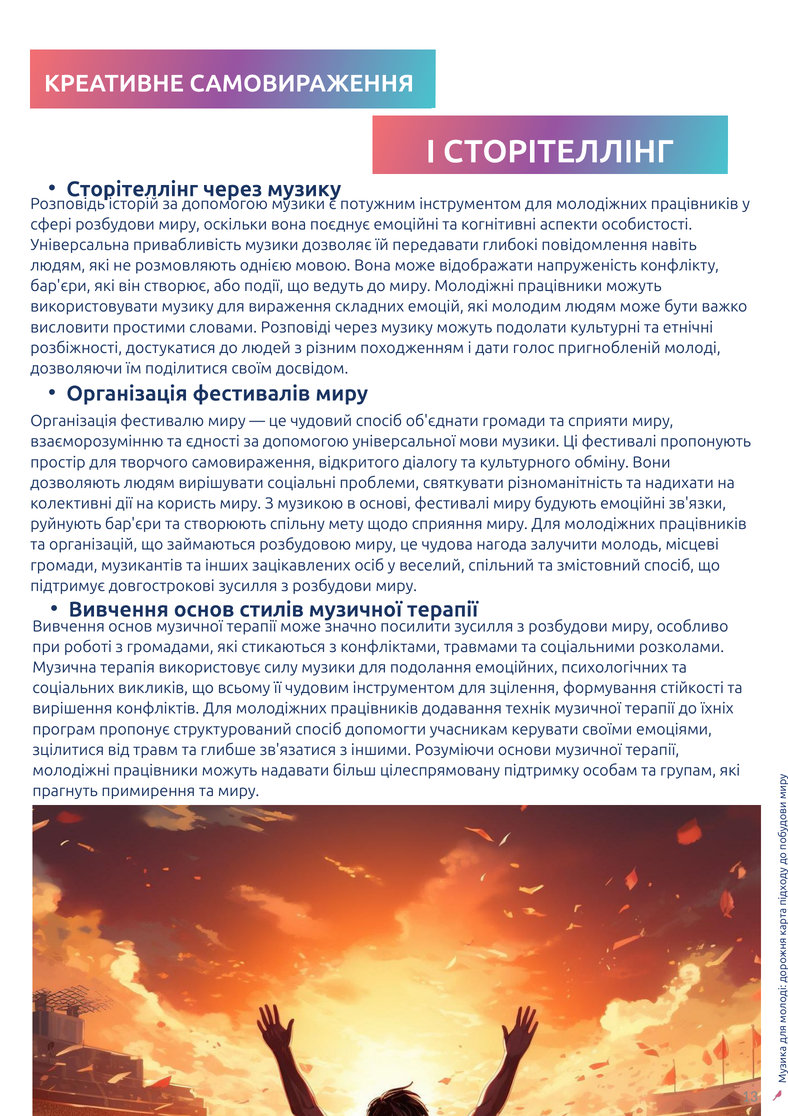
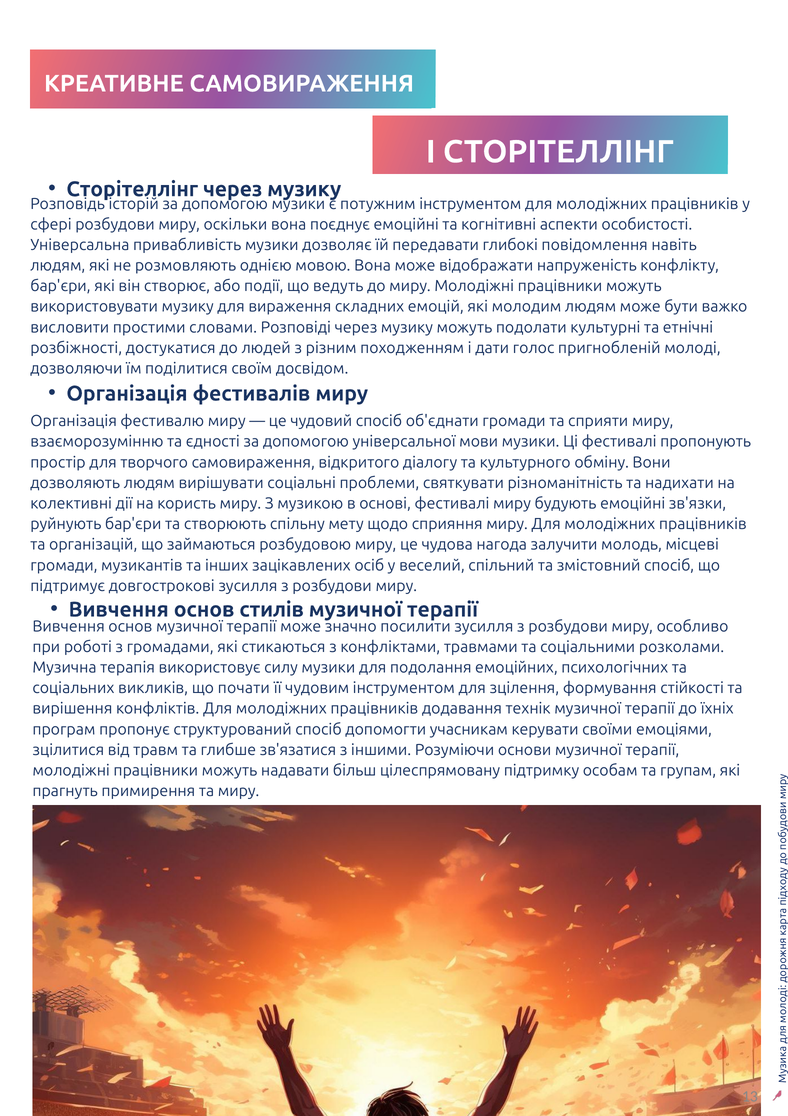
всьому: всьому -> почати
